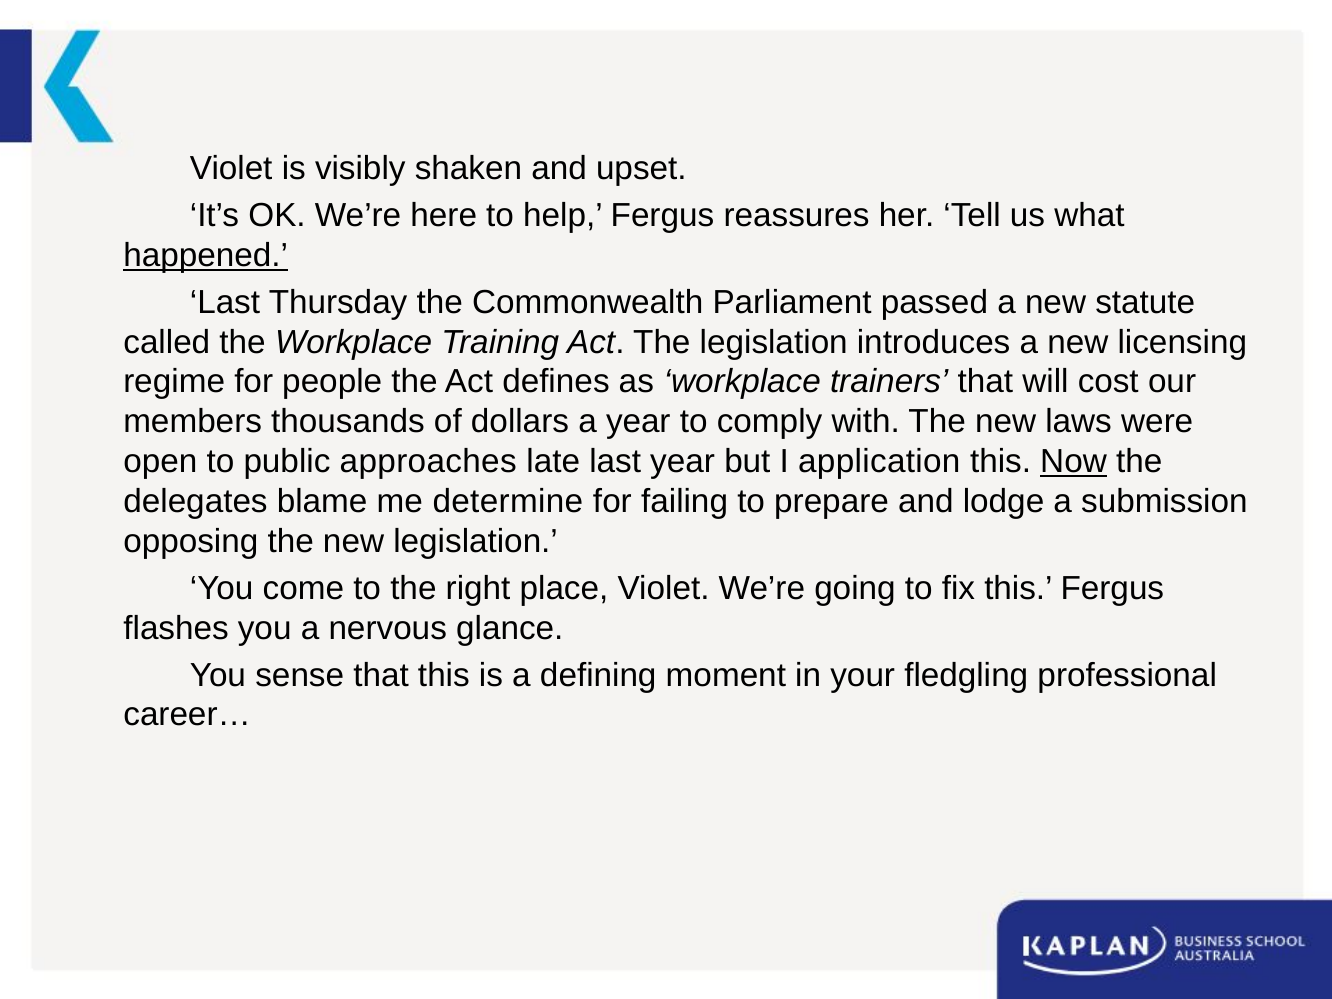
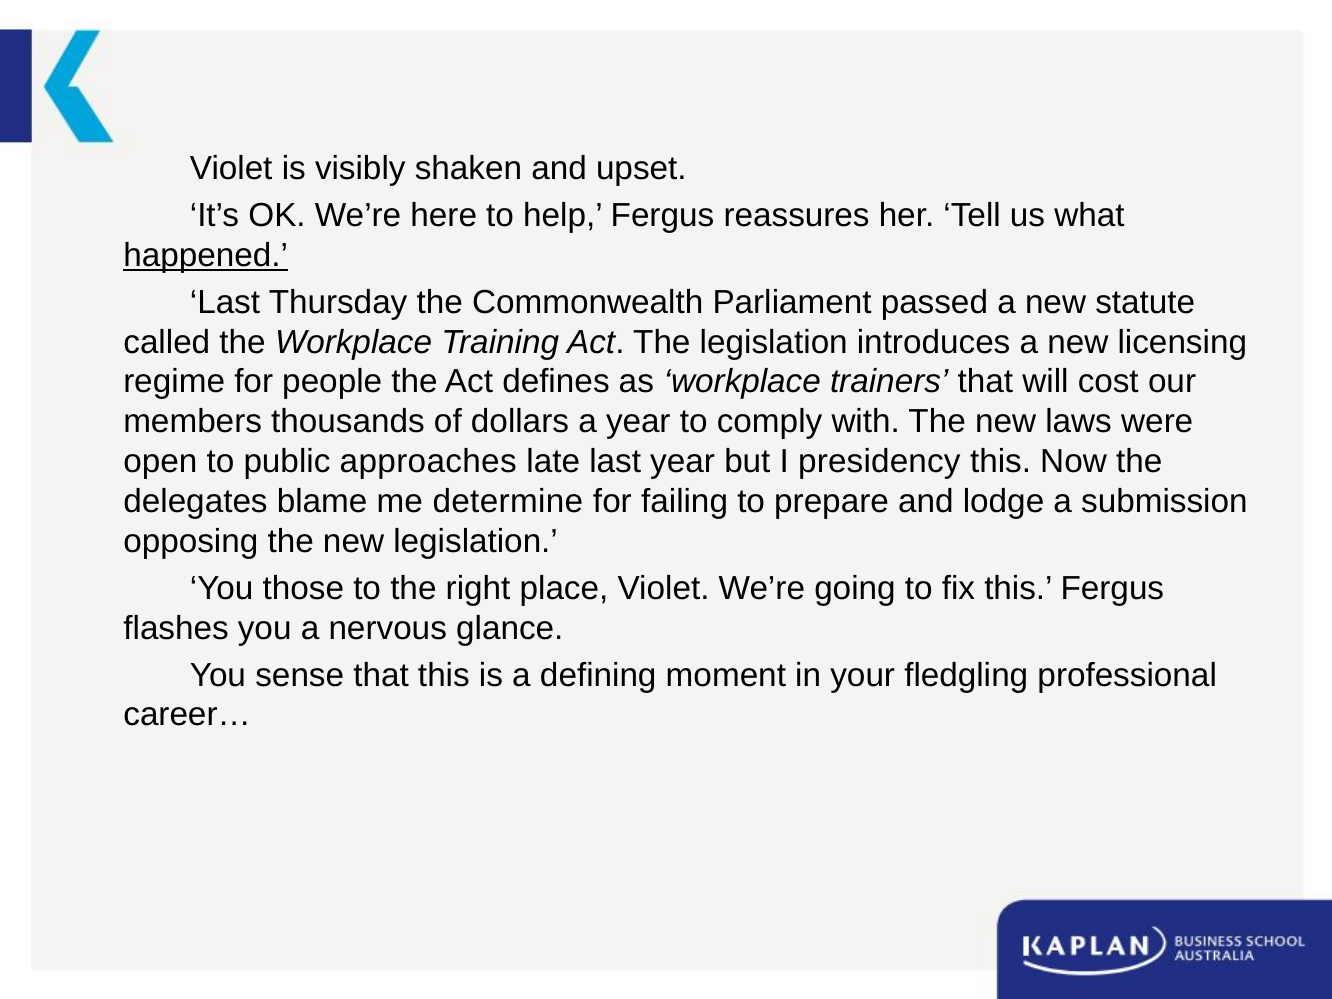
application: application -> presidency
Now underline: present -> none
come: come -> those
